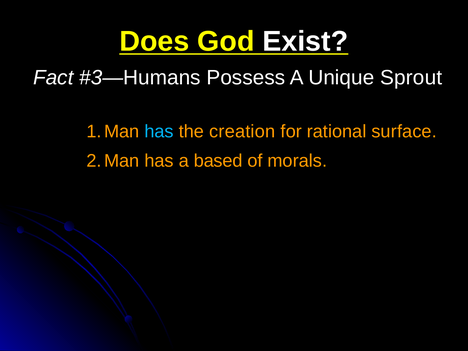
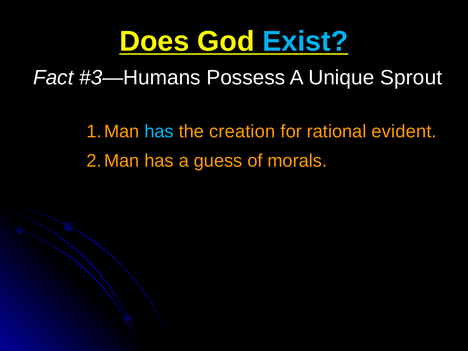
Exist colour: white -> light blue
surface: surface -> evident
based: based -> guess
